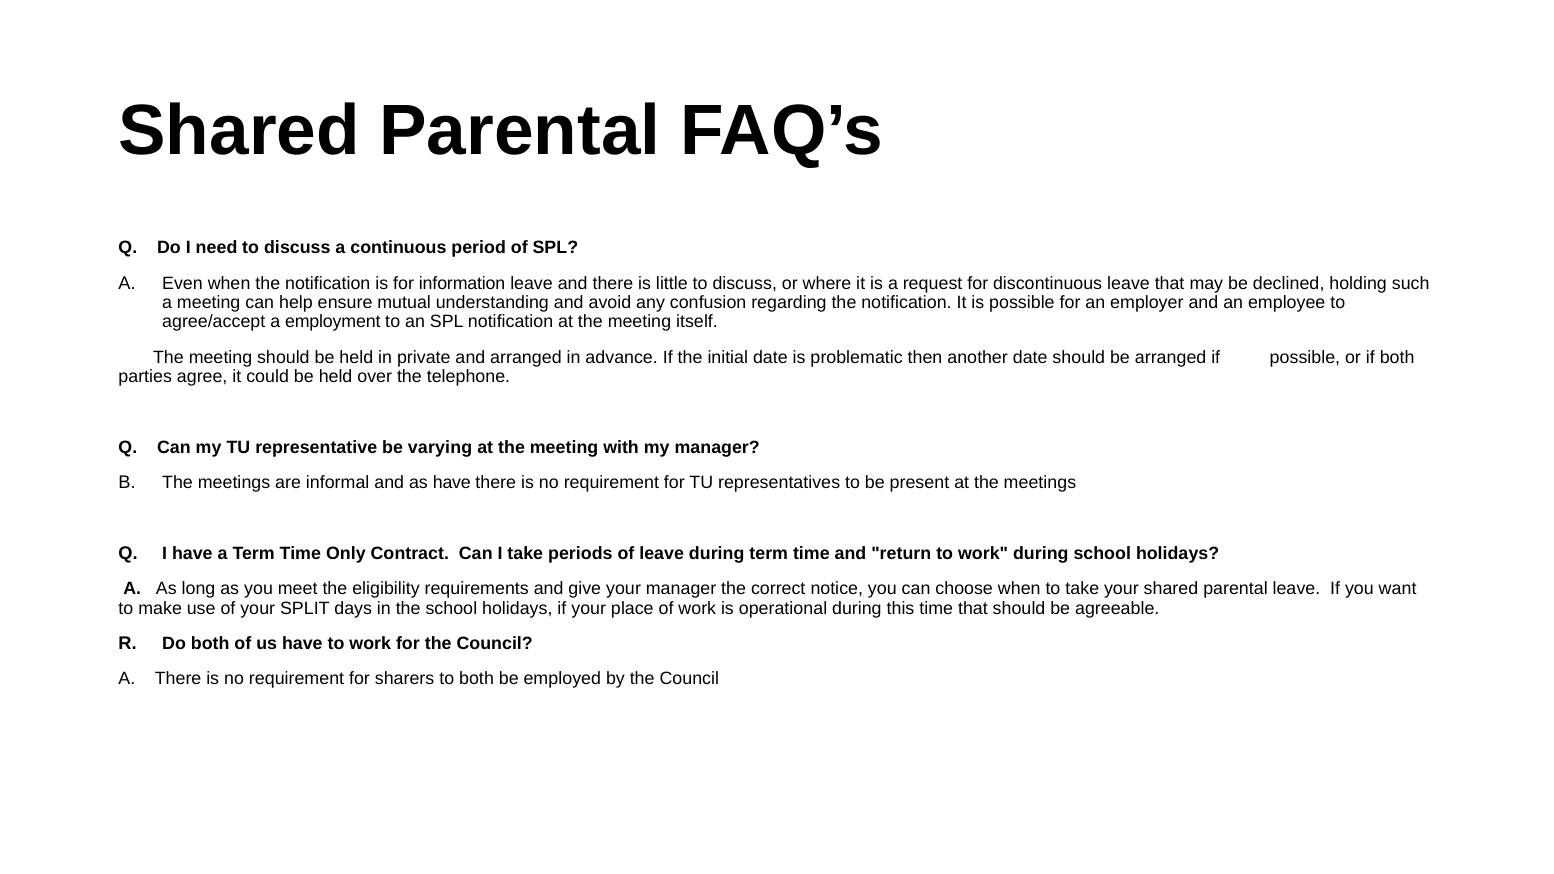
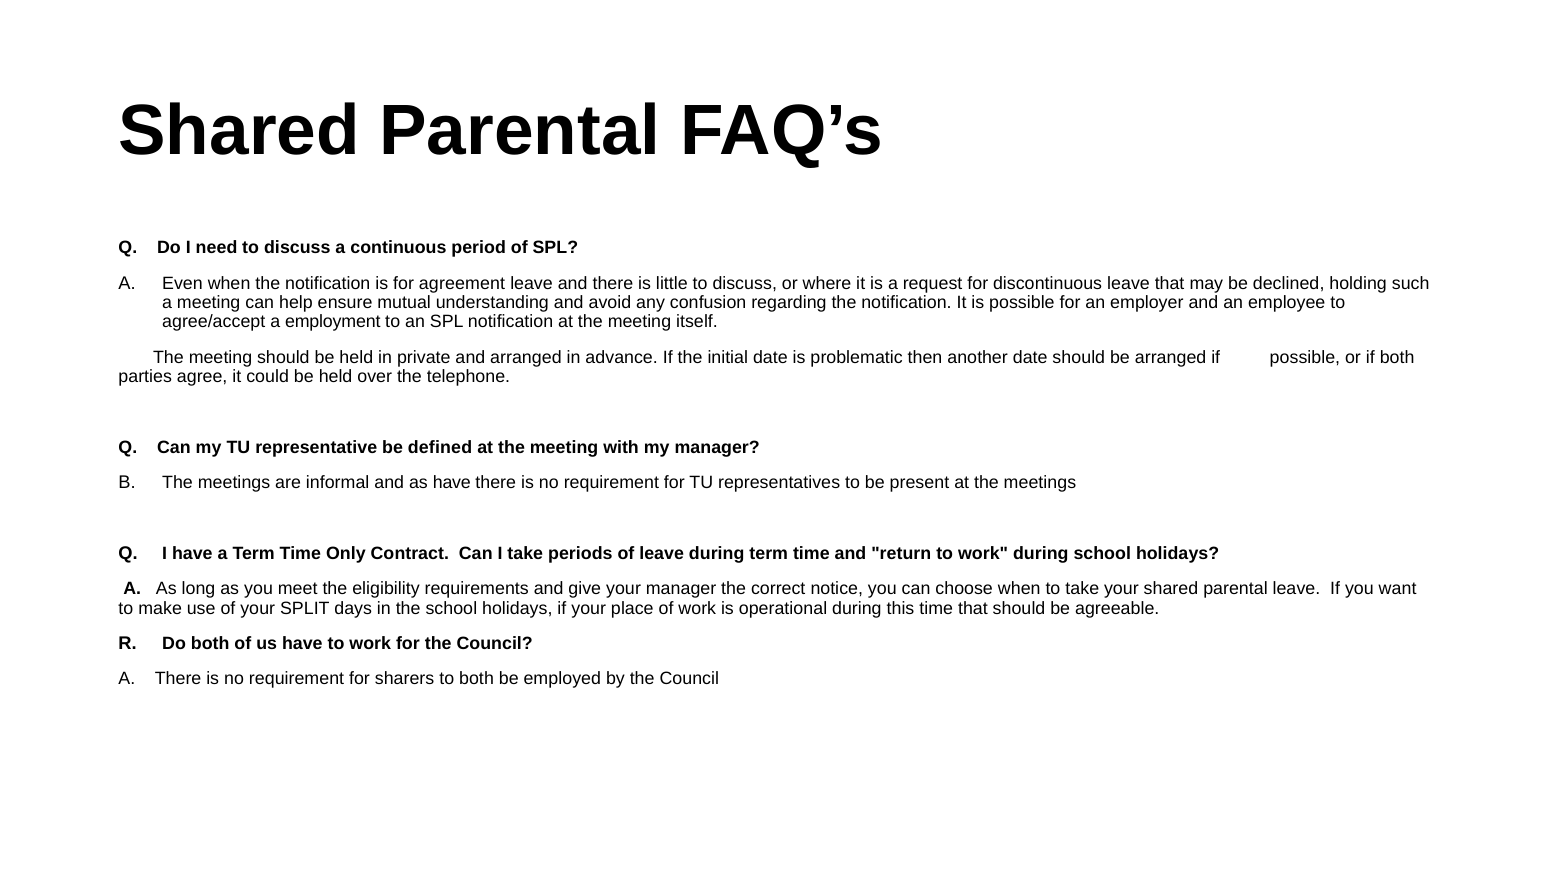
information: information -> agreement
varying: varying -> defined
